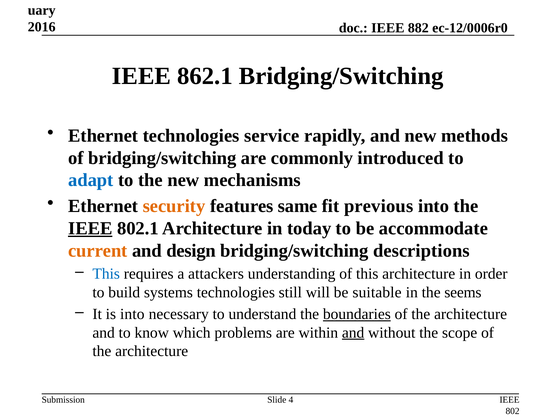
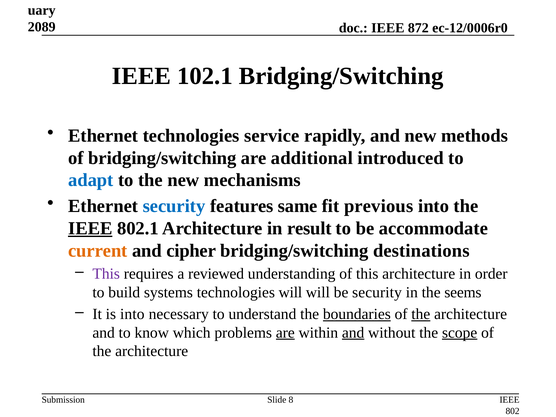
2016: 2016 -> 2089
882: 882 -> 872
862.1: 862.1 -> 102.1
commonly: commonly -> additional
security at (174, 206) colour: orange -> blue
today: today -> result
design: design -> cipher
descriptions: descriptions -> destinations
This at (106, 274) colour: blue -> purple
attackers: attackers -> reviewed
technologies still: still -> will
be suitable: suitable -> security
the at (421, 314) underline: none -> present
are at (285, 333) underline: none -> present
scope underline: none -> present
4: 4 -> 8
